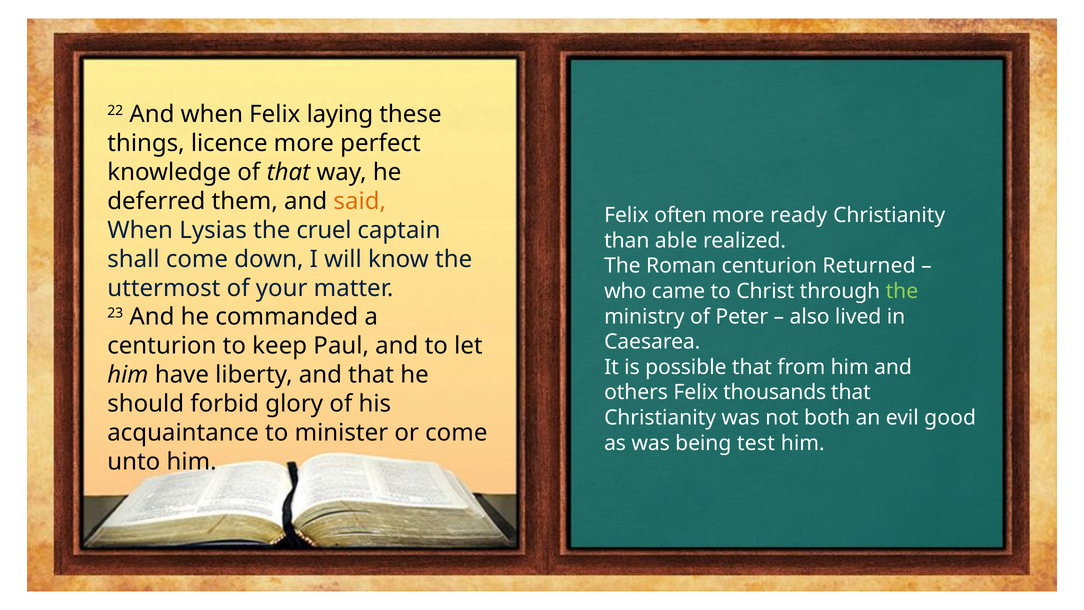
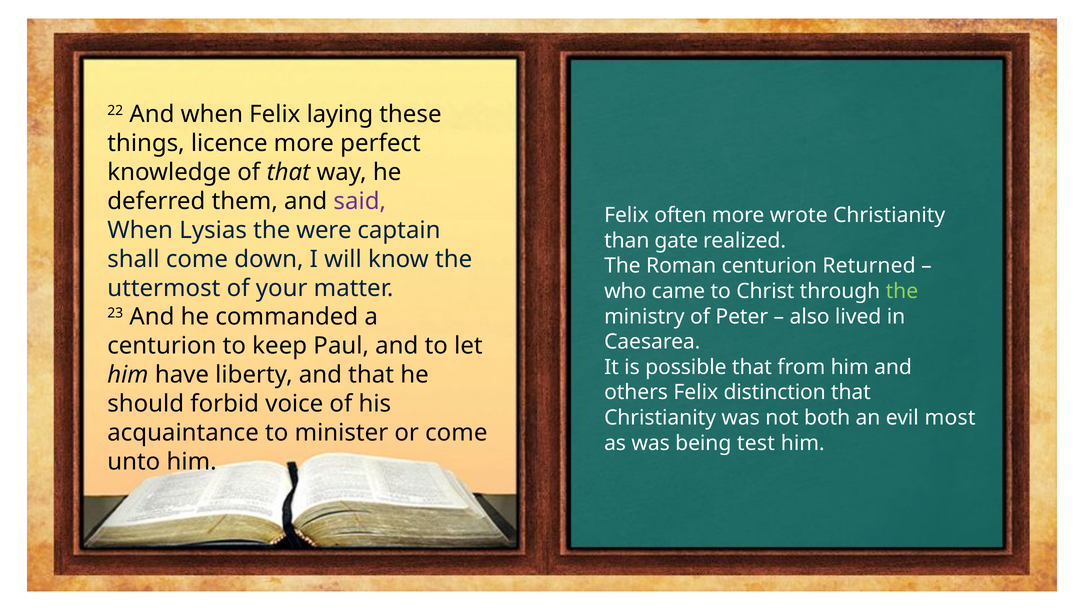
said colour: orange -> purple
ready: ready -> wrote
cruel: cruel -> were
able: able -> gate
thousands: thousands -> distinction
glory: glory -> voice
good: good -> most
